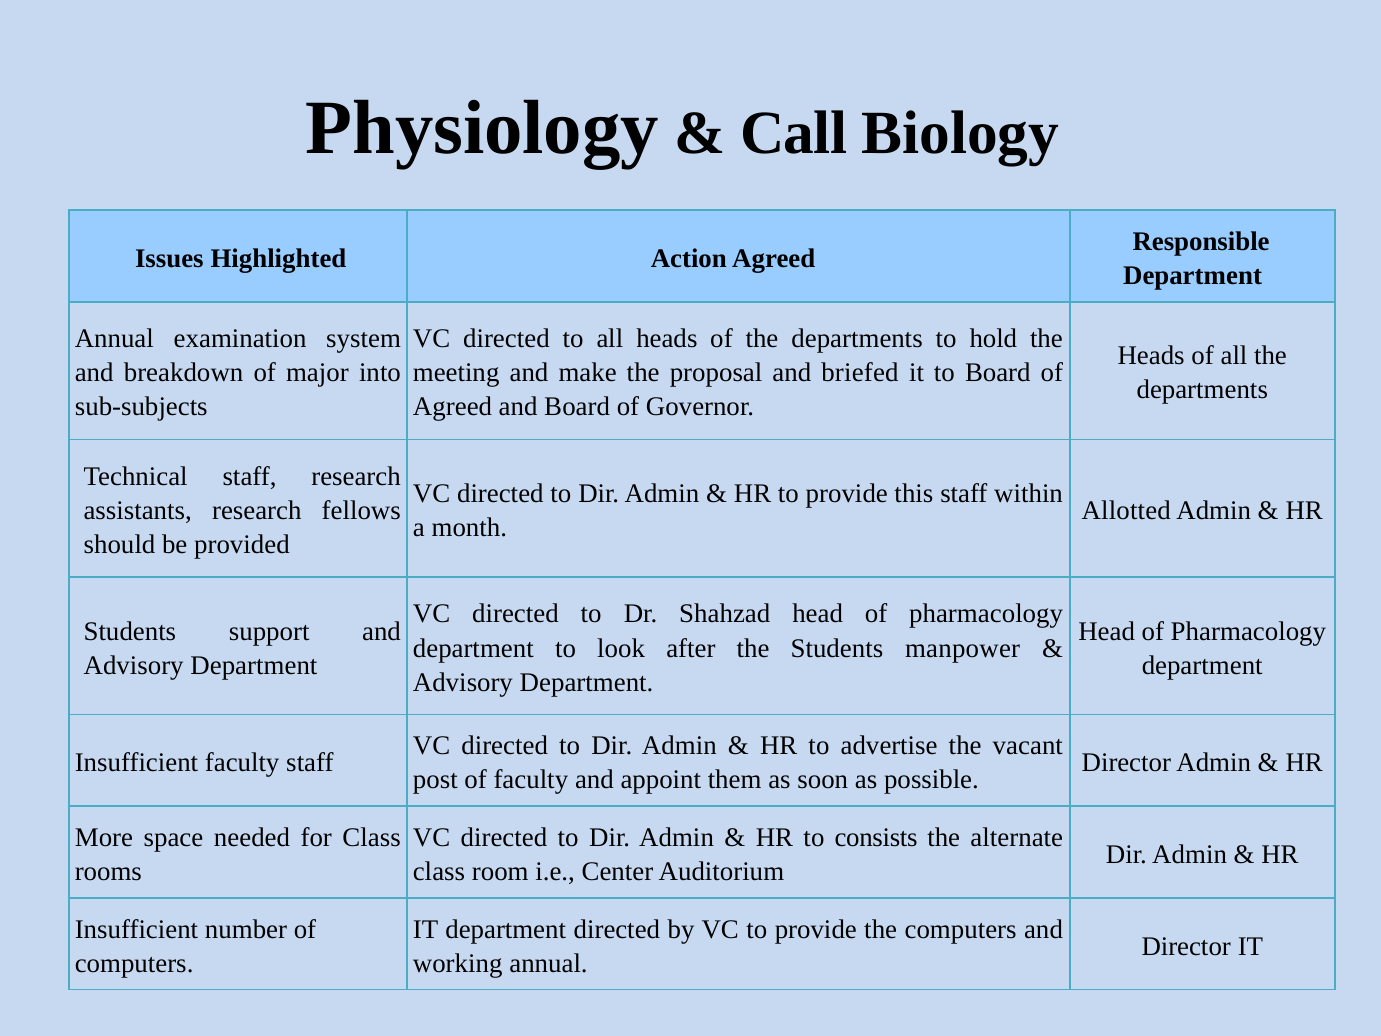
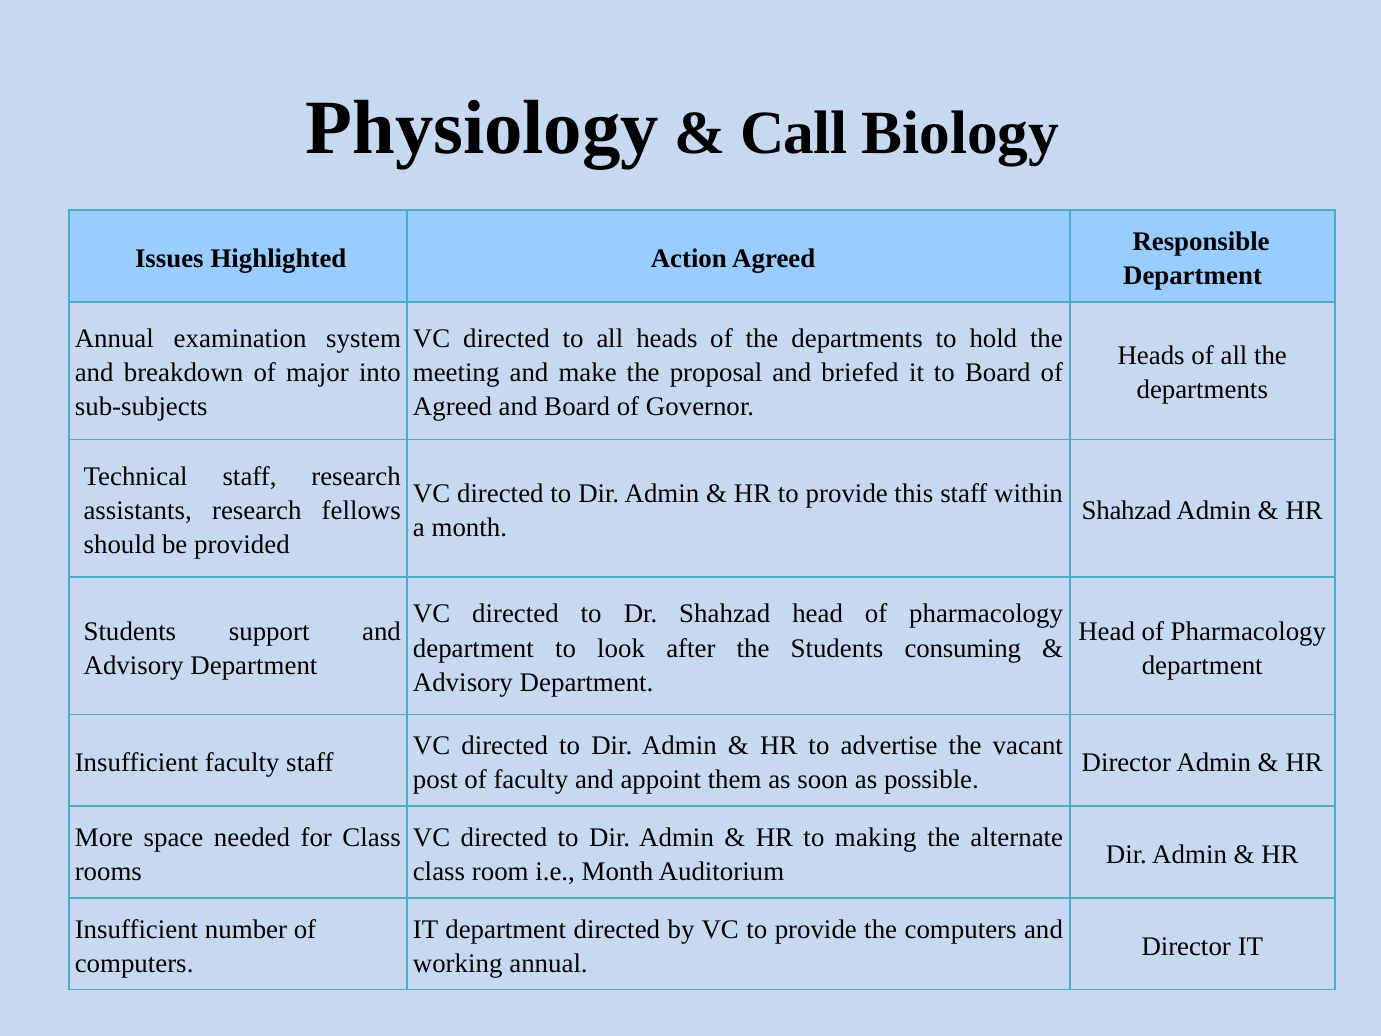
Allotted at (1126, 510): Allotted -> Shahzad
manpower: manpower -> consuming
consists: consists -> making
i.e Center: Center -> Month
